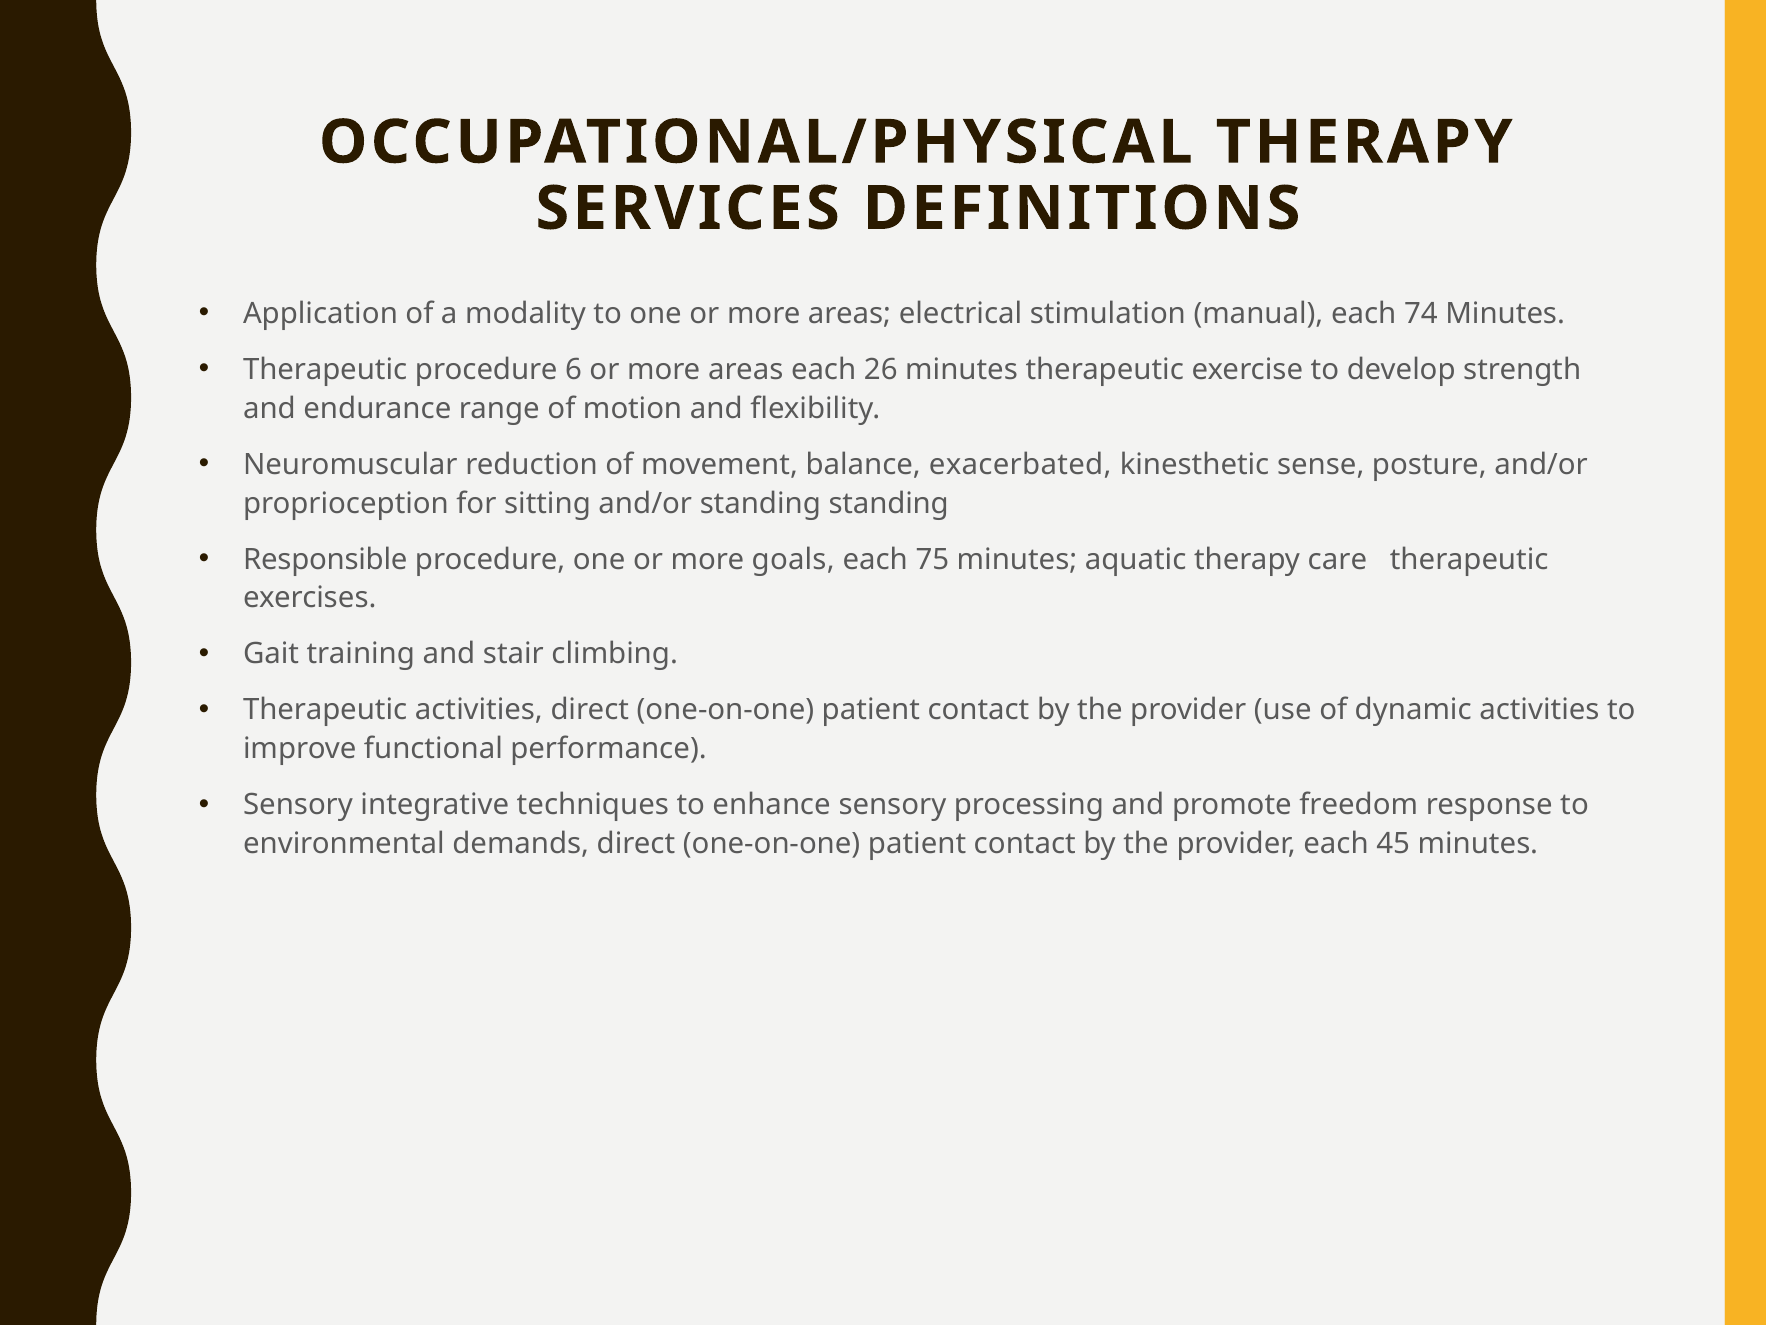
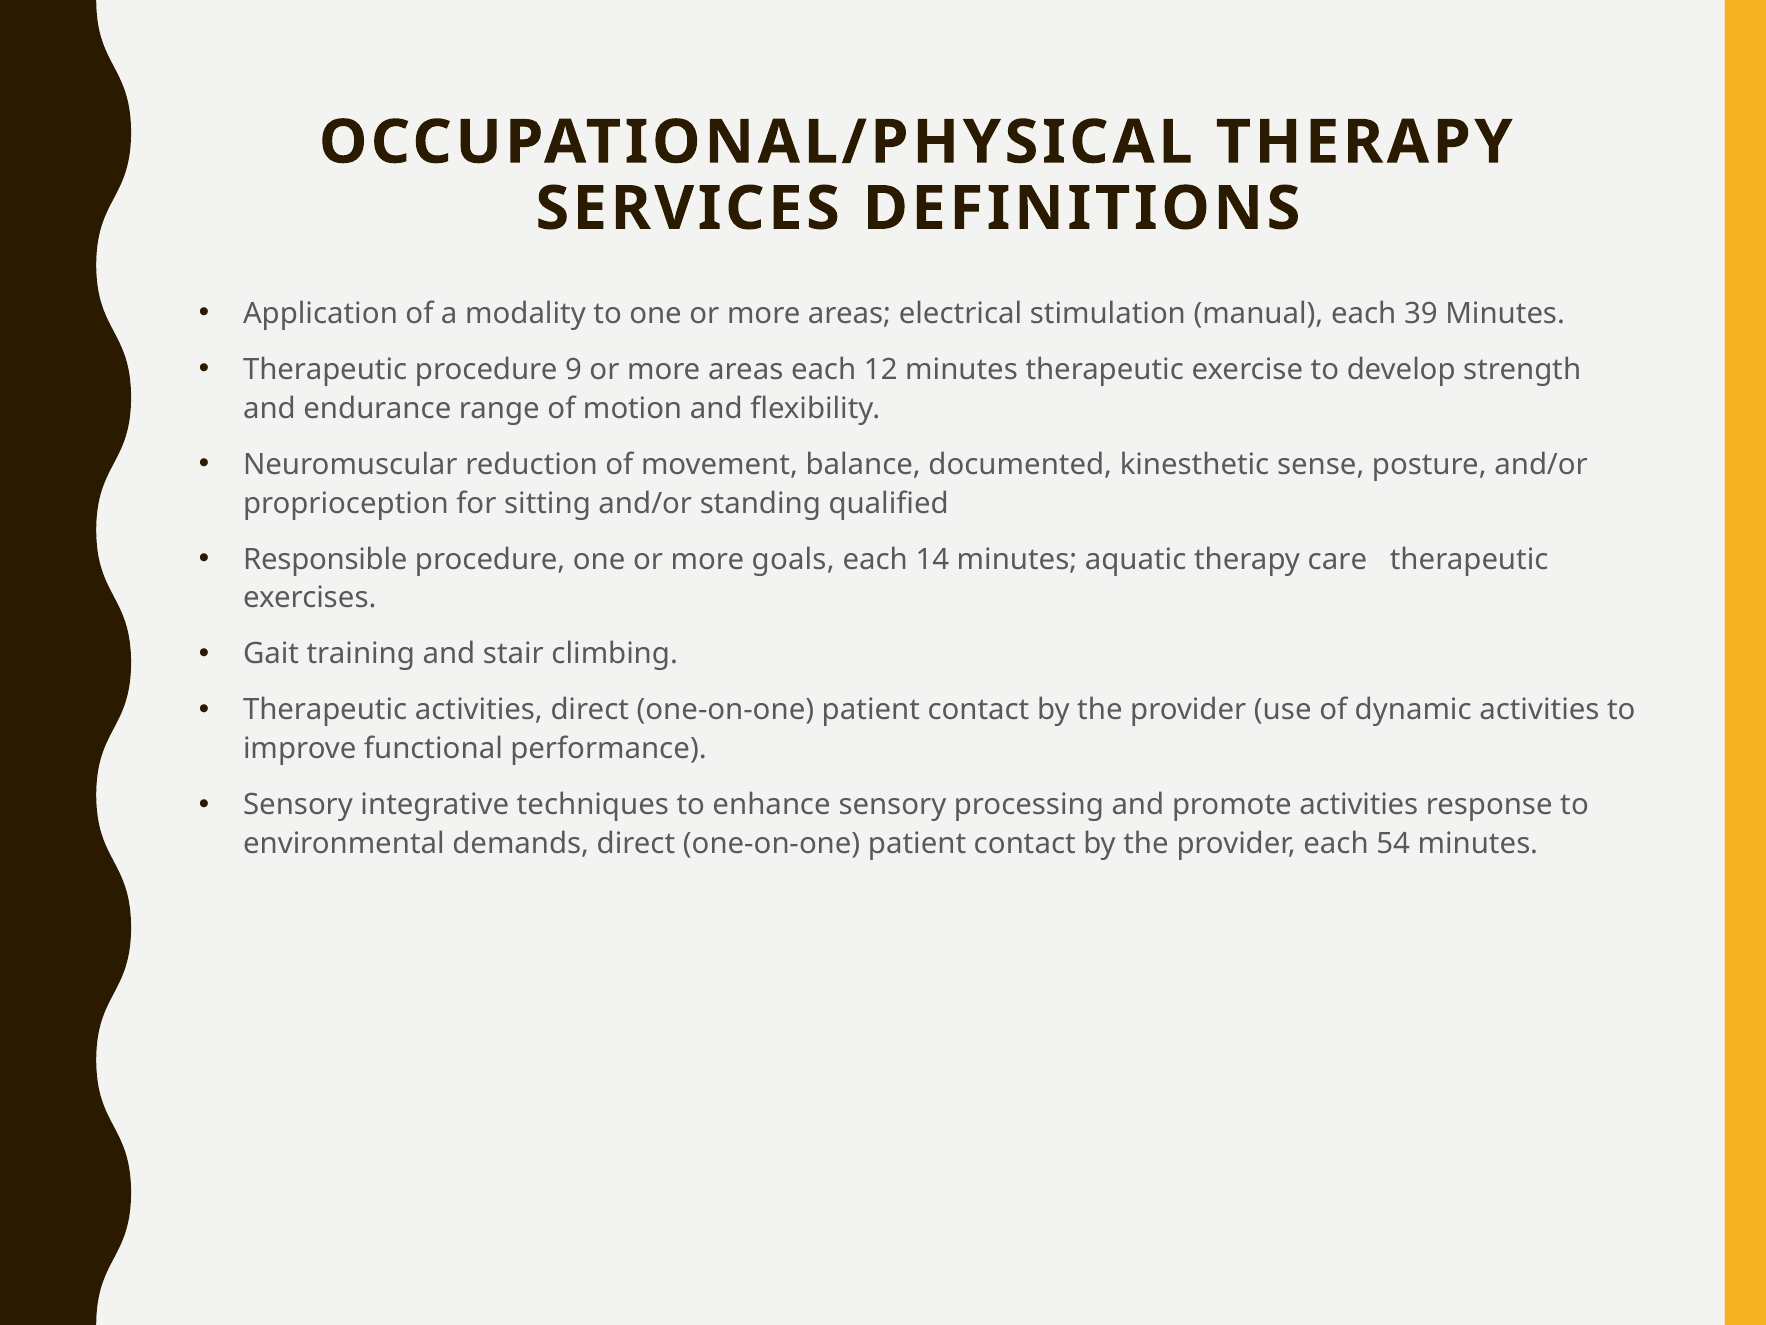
74: 74 -> 39
6: 6 -> 9
26: 26 -> 12
exacerbated: exacerbated -> documented
standing standing: standing -> qualified
75: 75 -> 14
promote freedom: freedom -> activities
45: 45 -> 54
